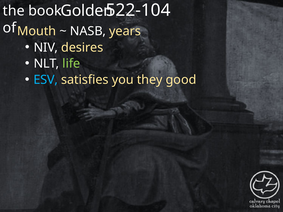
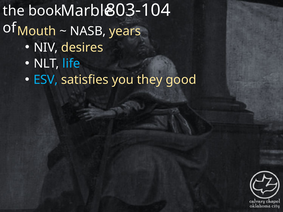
522-104: 522-104 -> 803-104
Golden: Golden -> Marble
life colour: light green -> light blue
